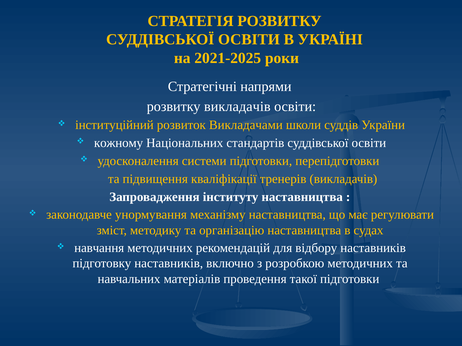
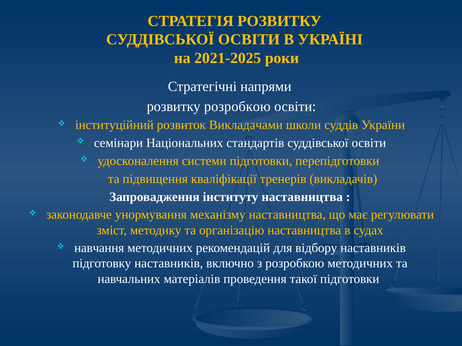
розвитку викладачів: викладачів -> розробкою
кожному: кожному -> семінари
